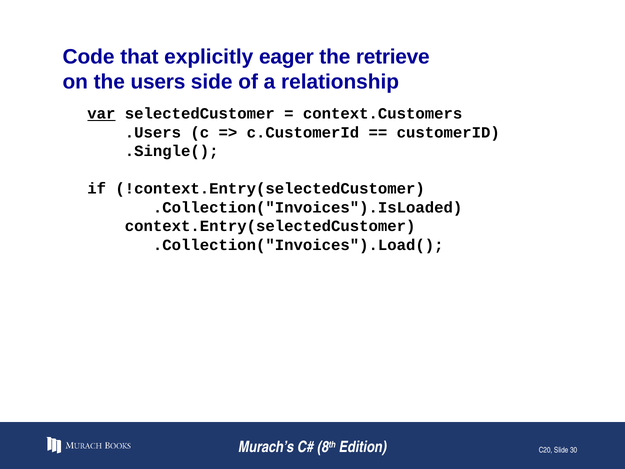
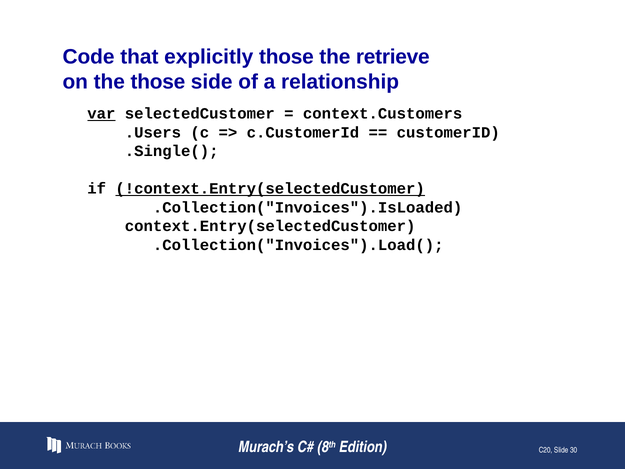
explicitly eager: eager -> those
the users: users -> those
!context.Entry(selectedCustomer underline: none -> present
